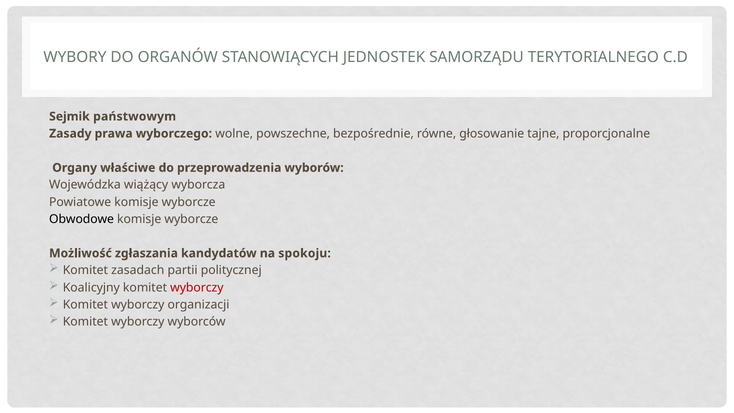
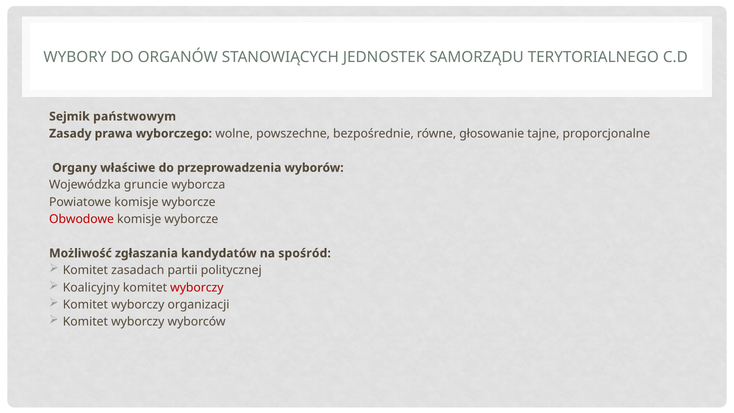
wiążący: wiążący -> gruncie
Obwodowe colour: black -> red
spokoju: spokoju -> spośród
